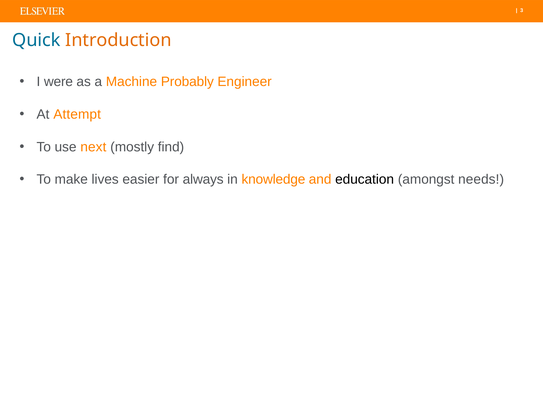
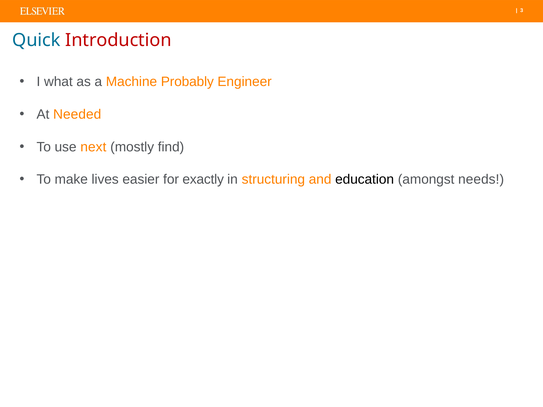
Introduction colour: orange -> red
were: were -> what
Attempt: Attempt -> Needed
always: always -> exactly
knowledge: knowledge -> structuring
